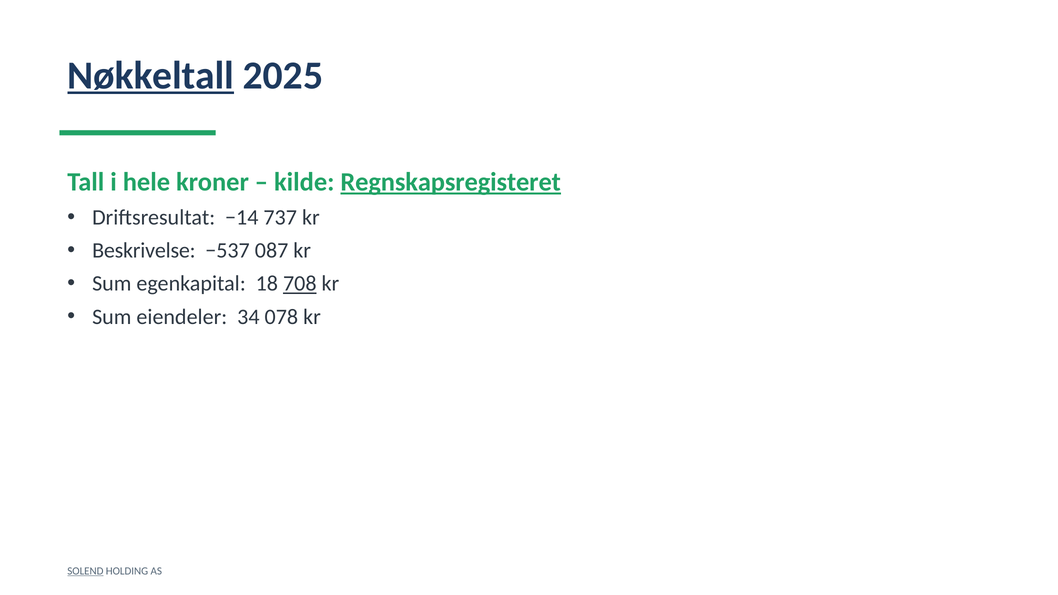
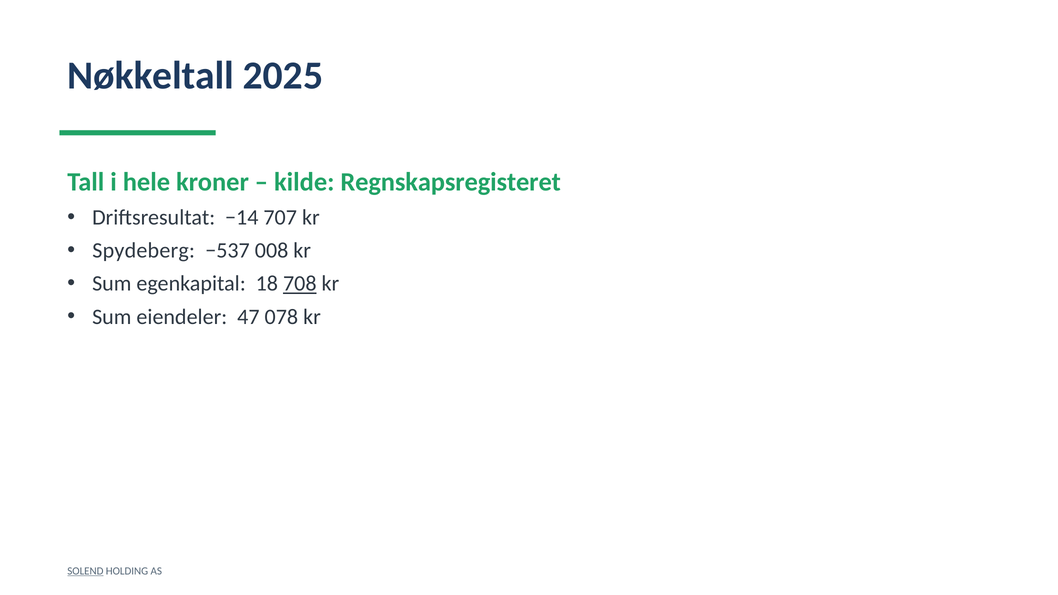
Nøkkeltall underline: present -> none
Regnskapsregisteret underline: present -> none
737: 737 -> 707
Beskrivelse: Beskrivelse -> Spydeberg
087: 087 -> 008
34: 34 -> 47
